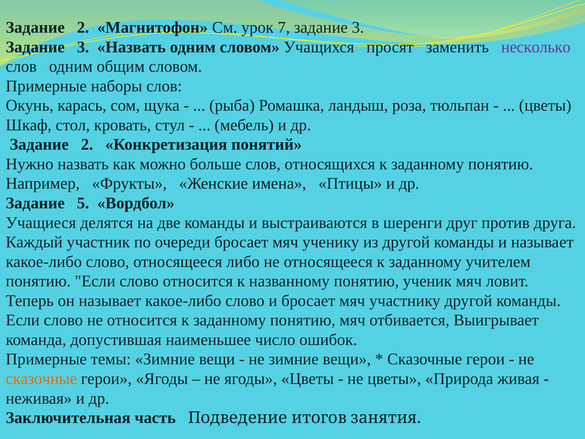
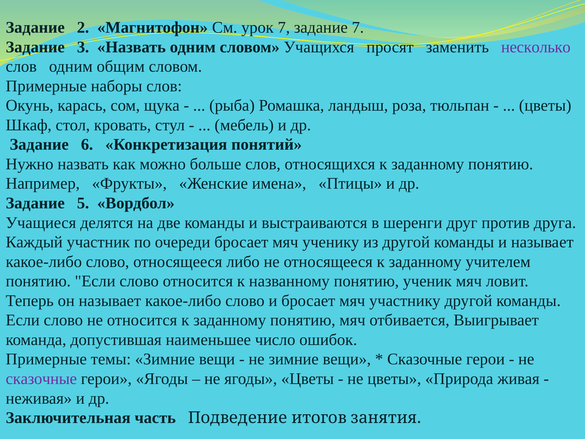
7 задание 3: 3 -> 7
2 at (87, 144): 2 -> 6
сказочные at (41, 379) colour: orange -> purple
